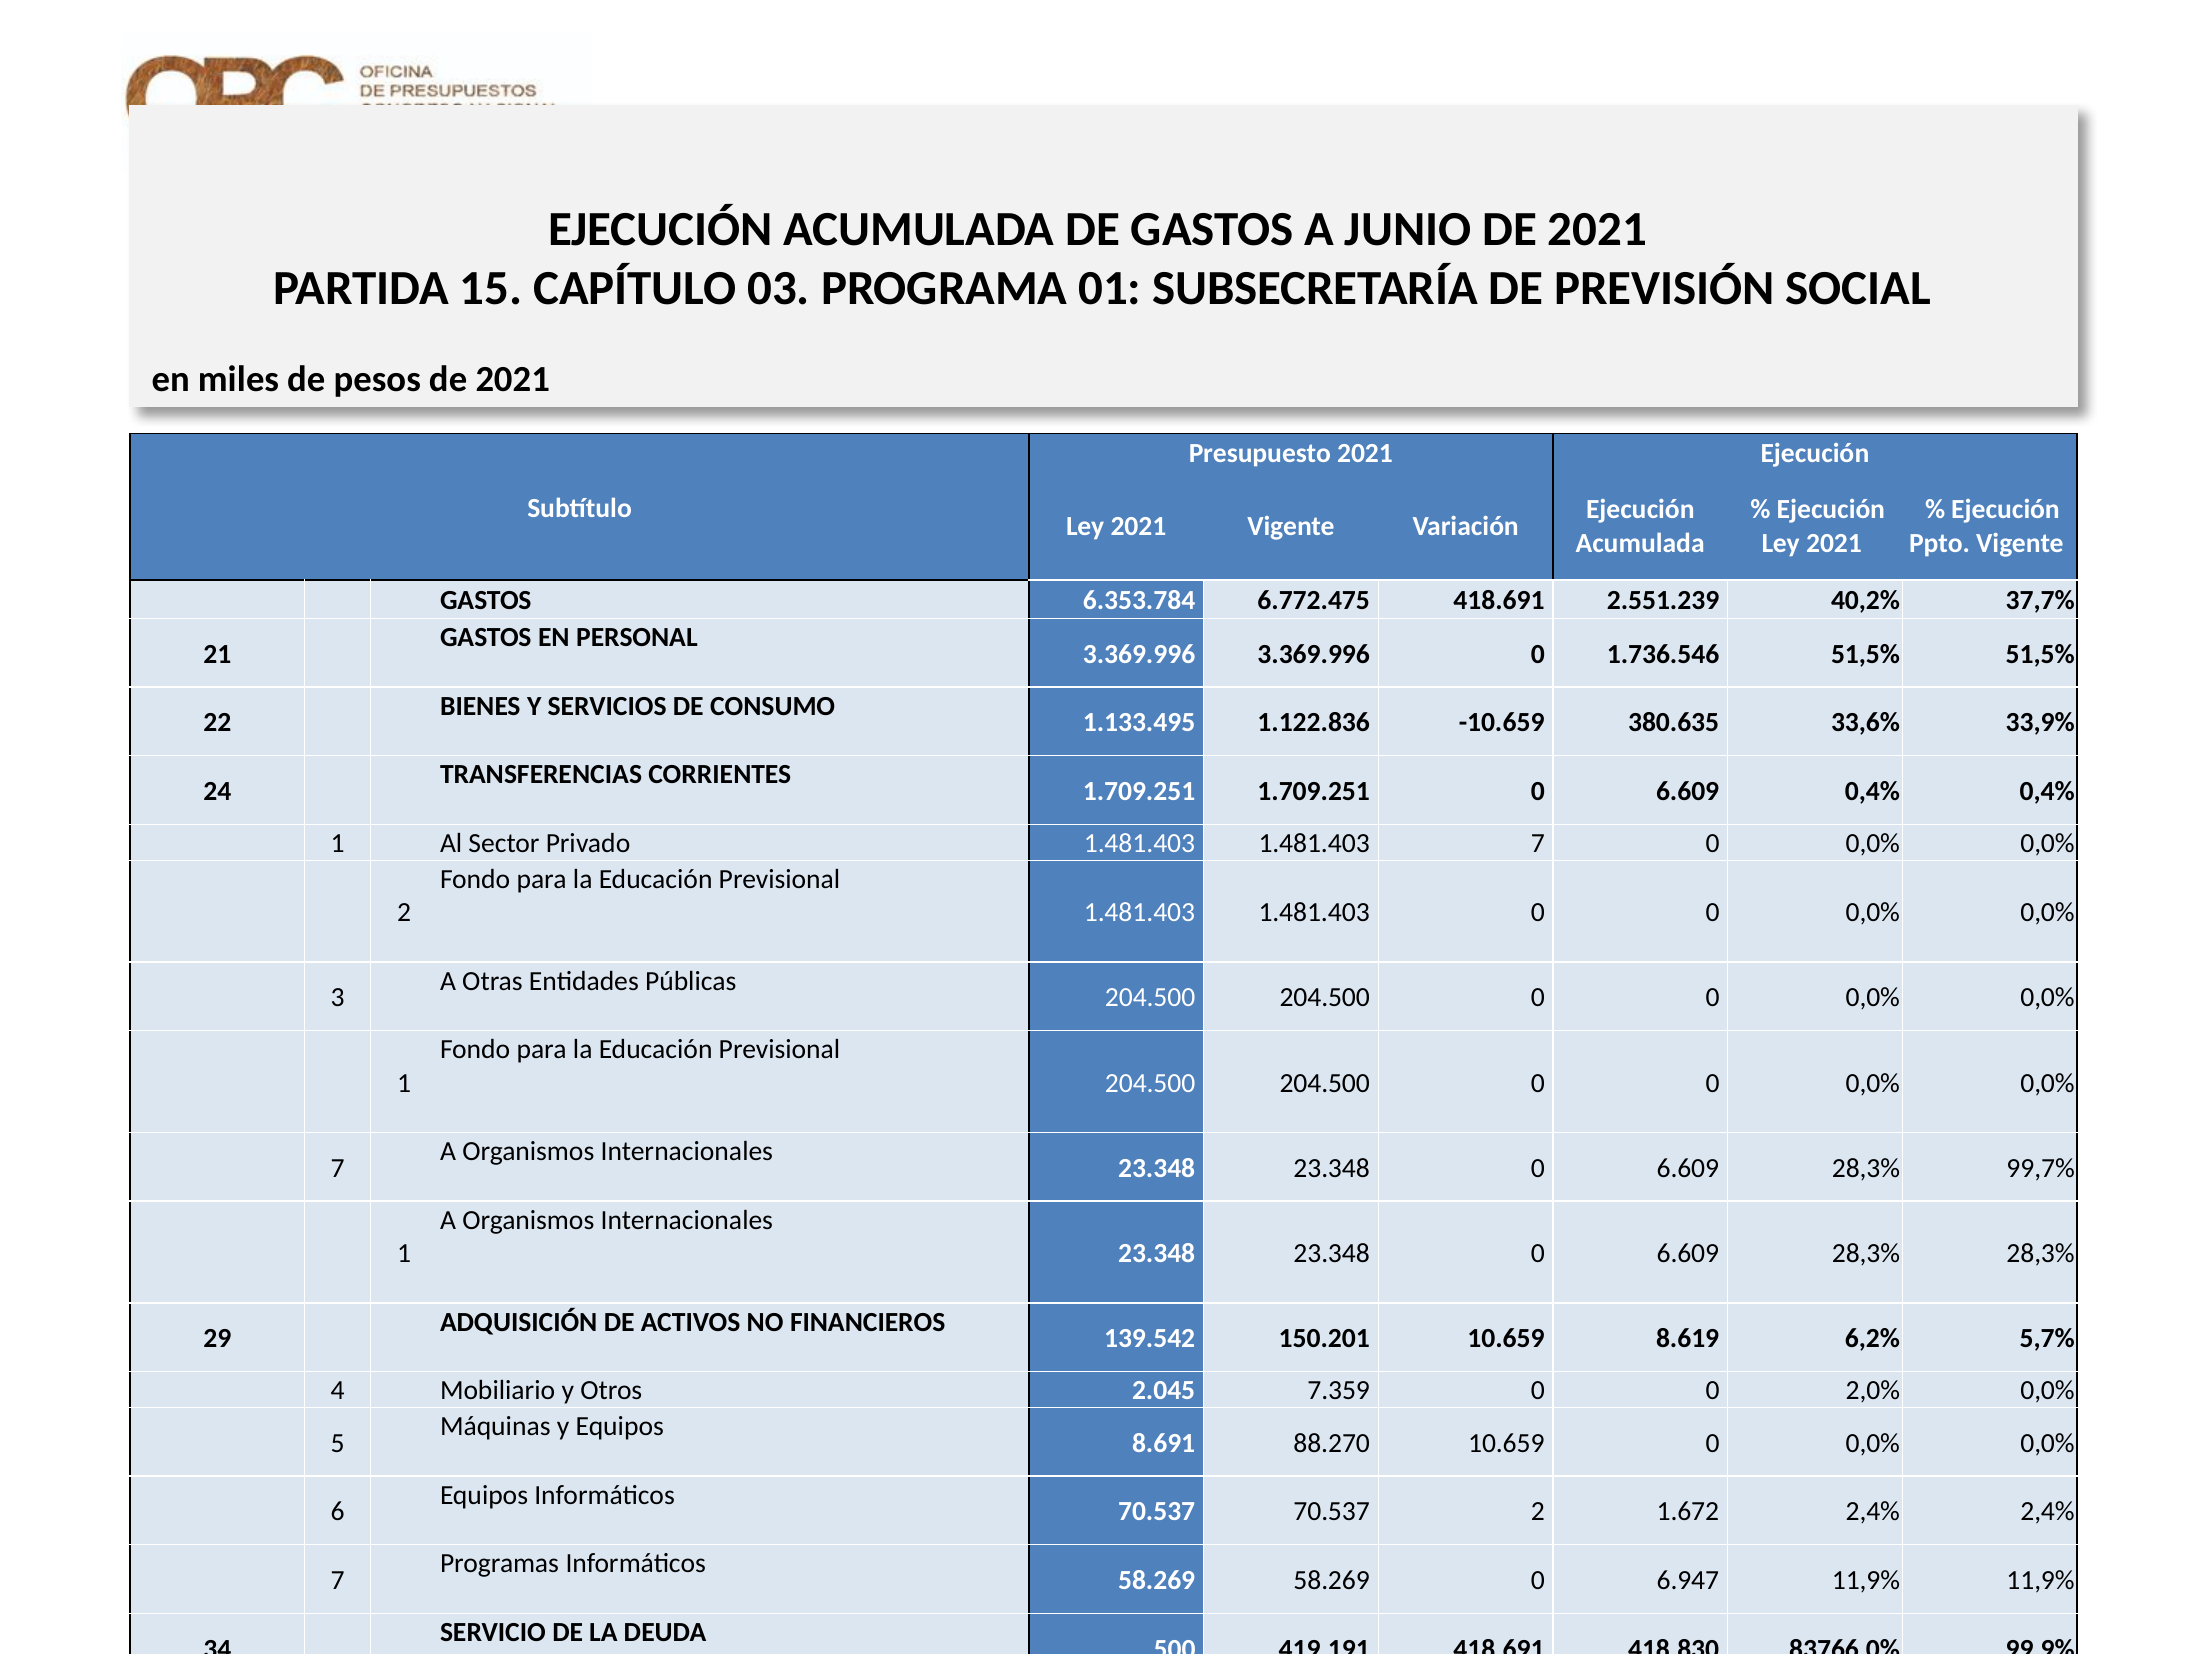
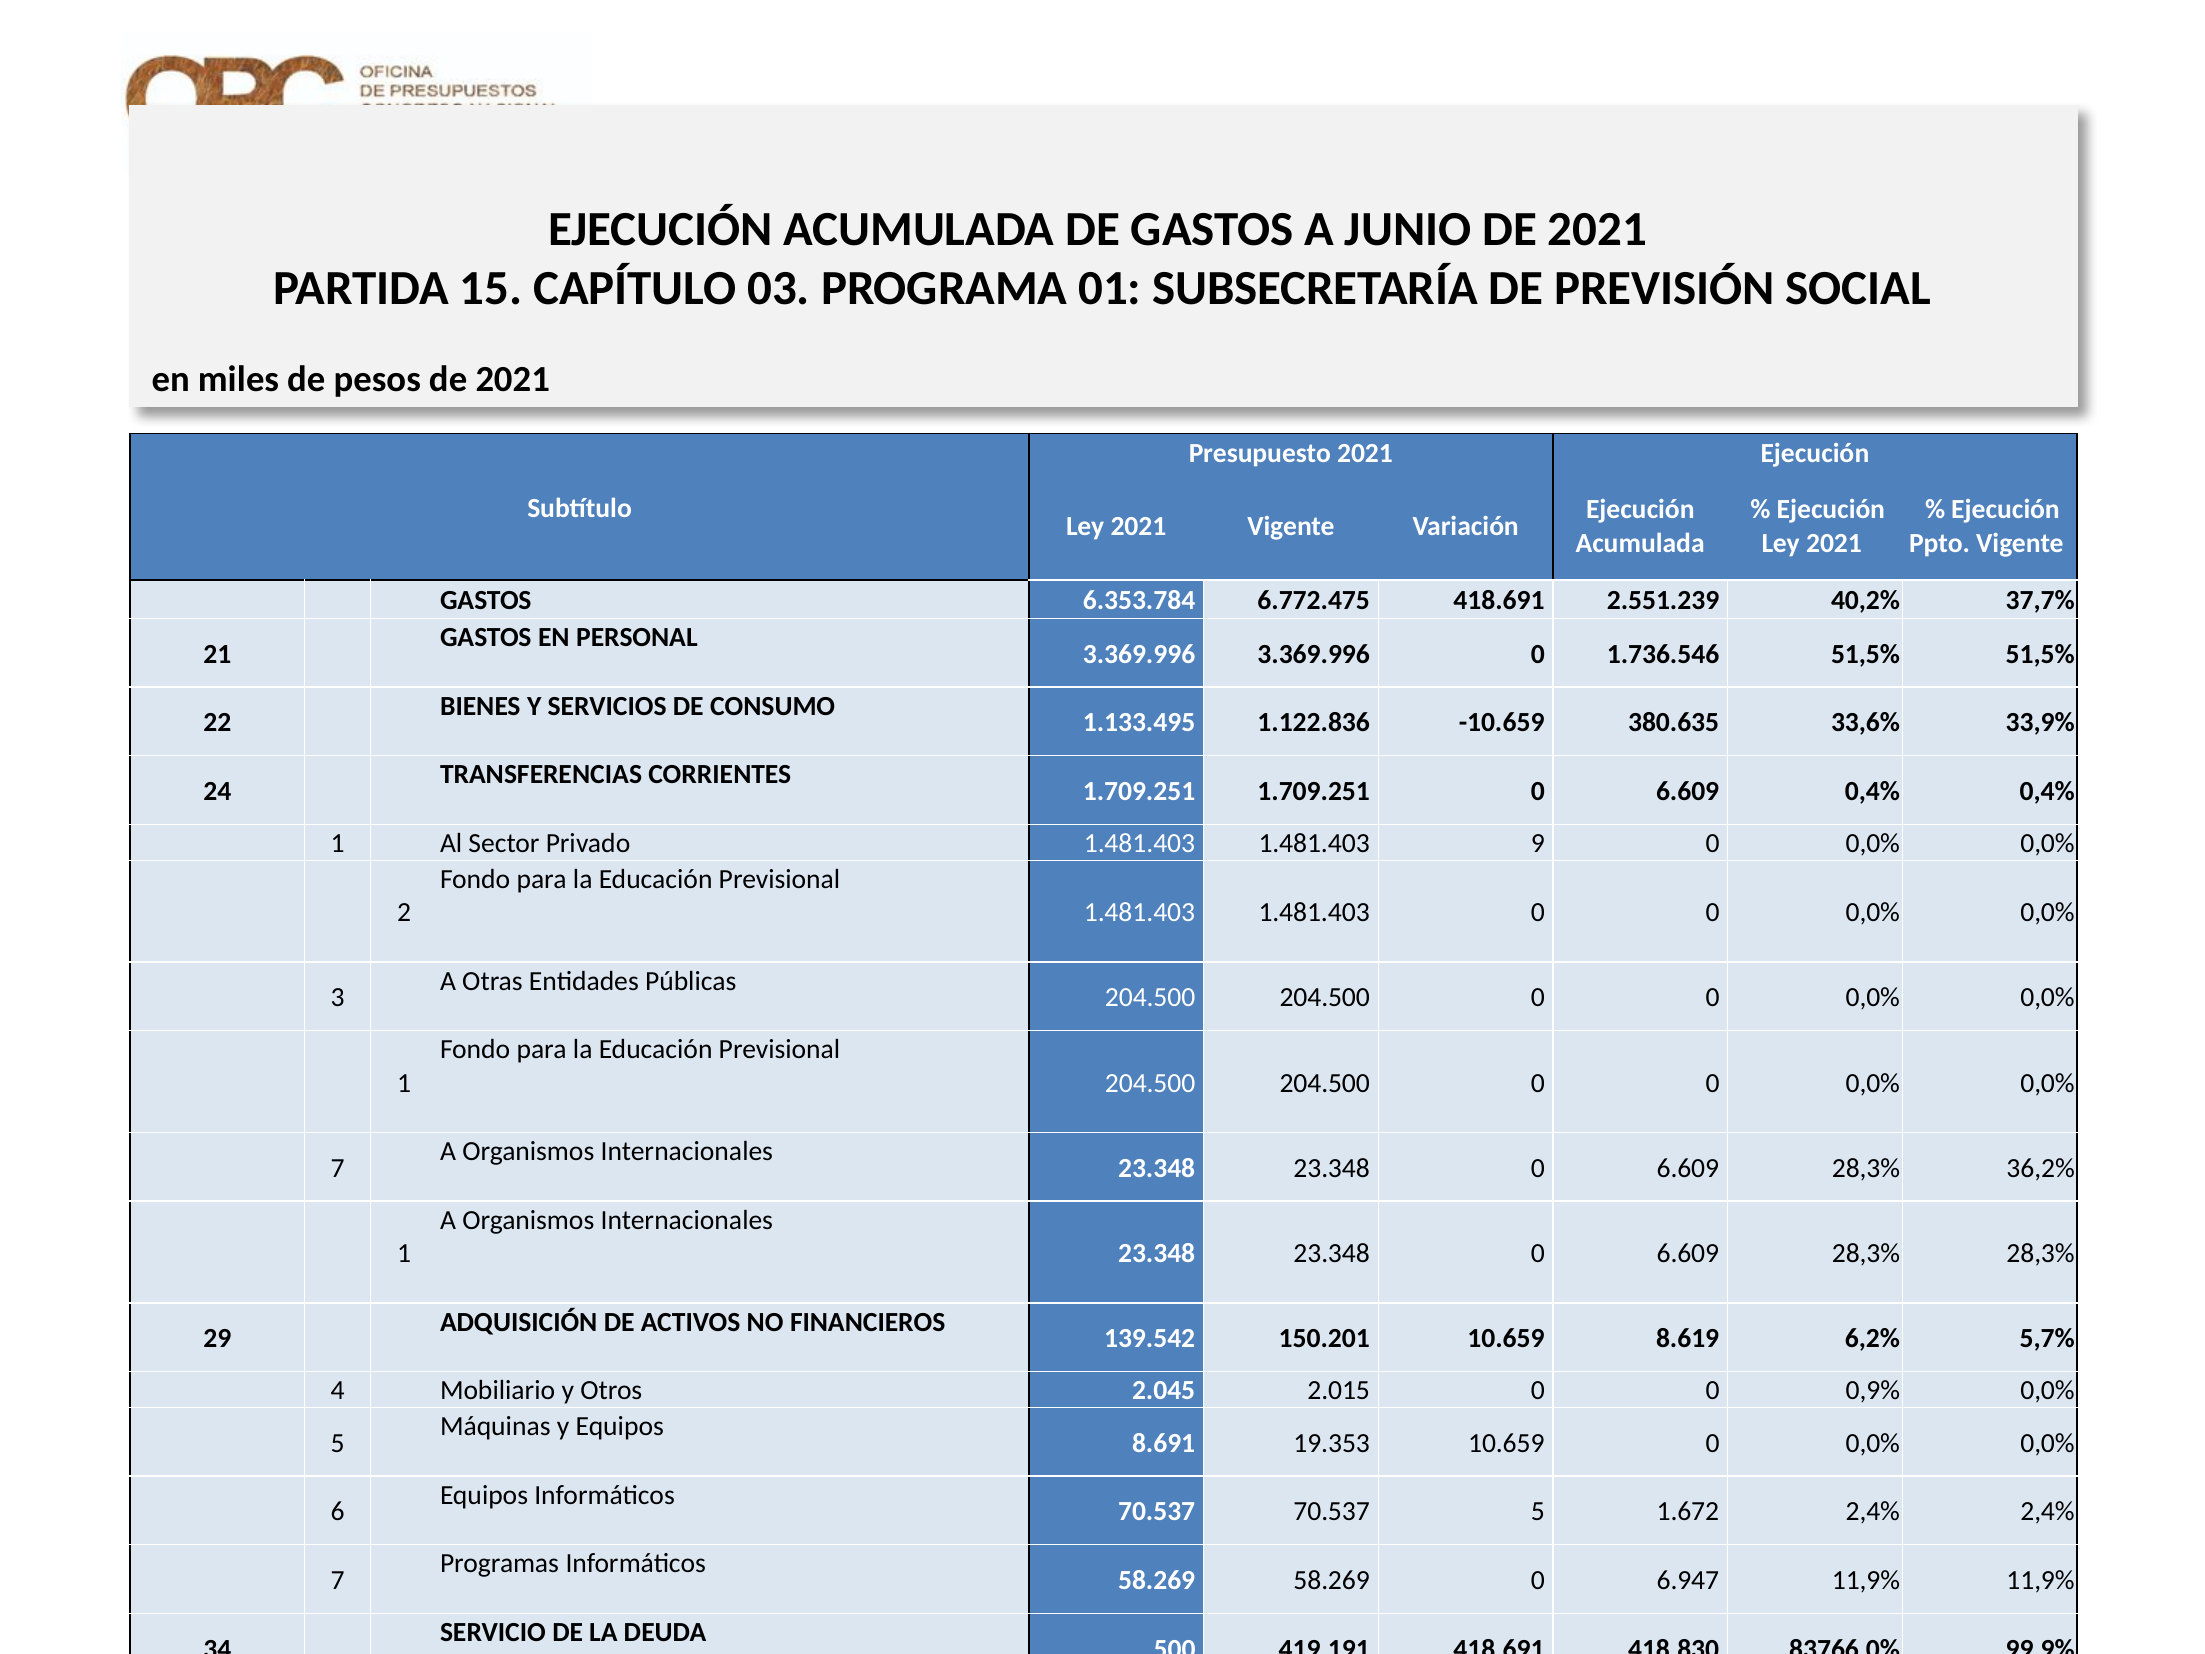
1.481.403 7: 7 -> 9
99,7%: 99,7% -> 36,2%
7.359: 7.359 -> 2.015
2,0%: 2,0% -> 0,9%
88.270: 88.270 -> 19.353
70.537 2: 2 -> 5
